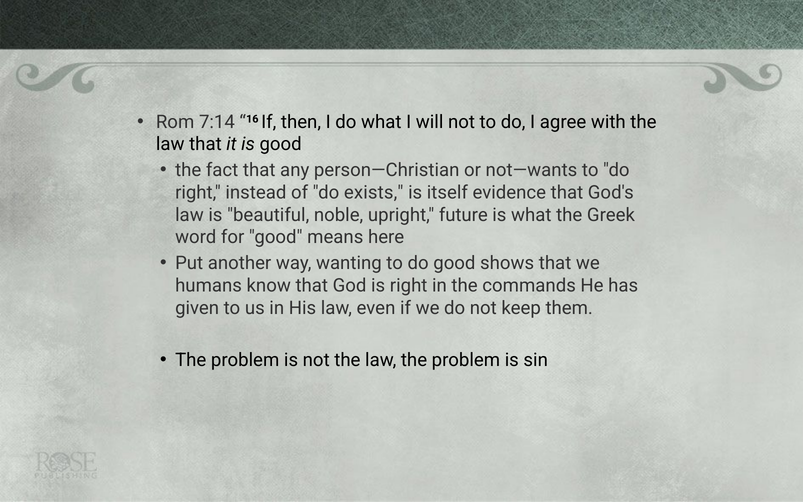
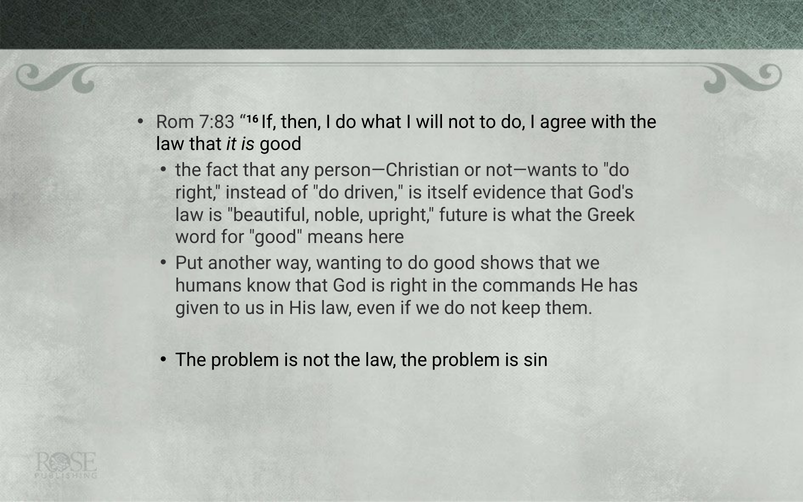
7:14: 7:14 -> 7:83
exists: exists -> driven
